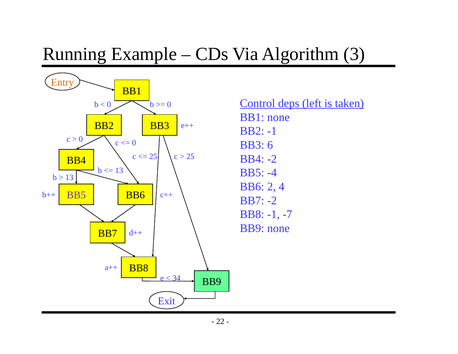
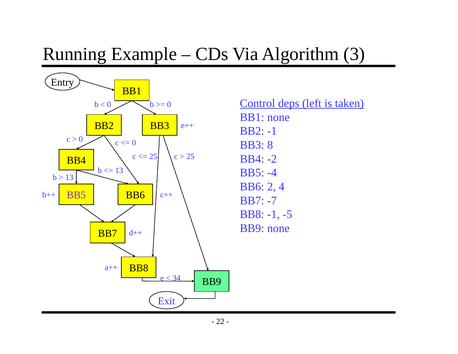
Entry colour: orange -> black
6: 6 -> 8
BB7 -2: -2 -> -7
-7: -7 -> -5
